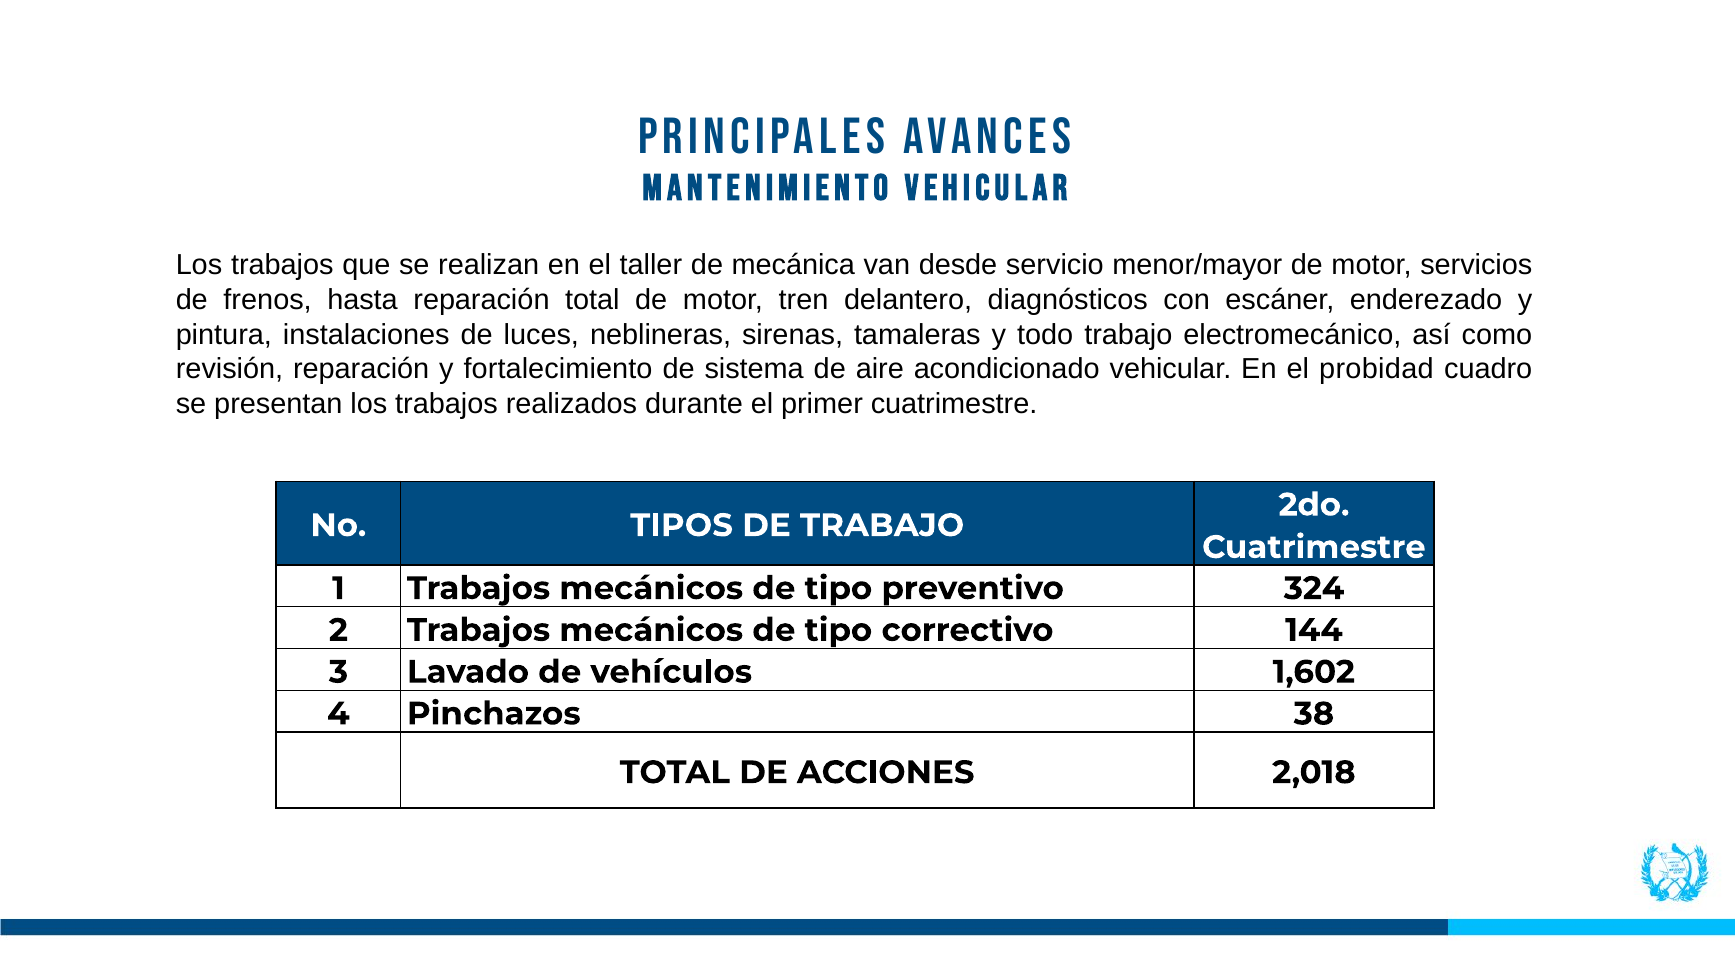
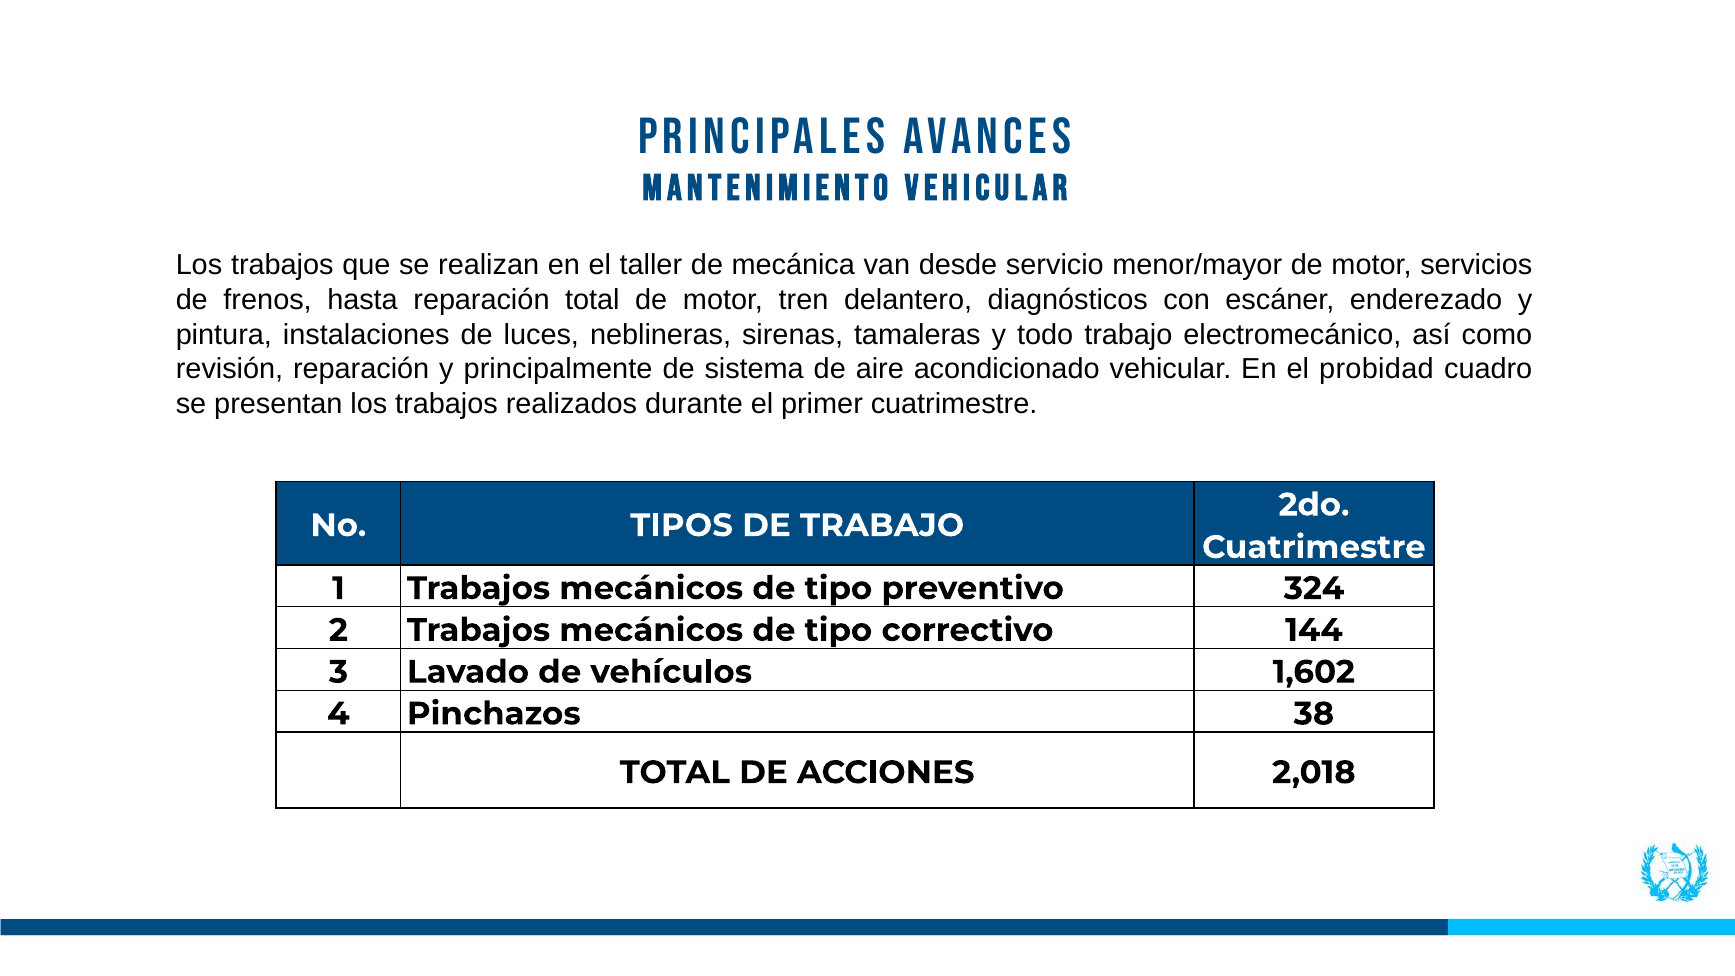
fortalecimiento: fortalecimiento -> principalmente
